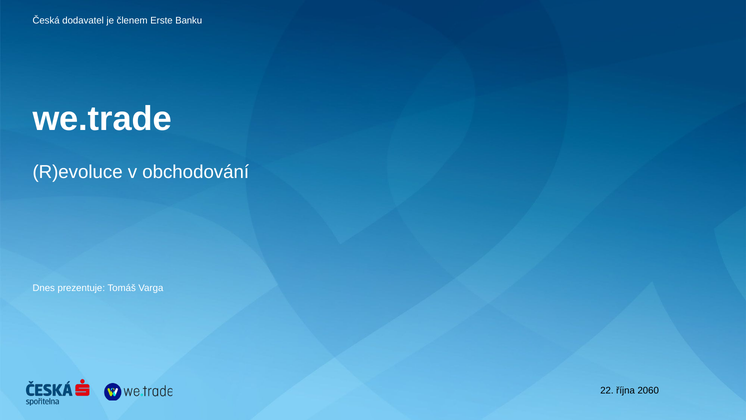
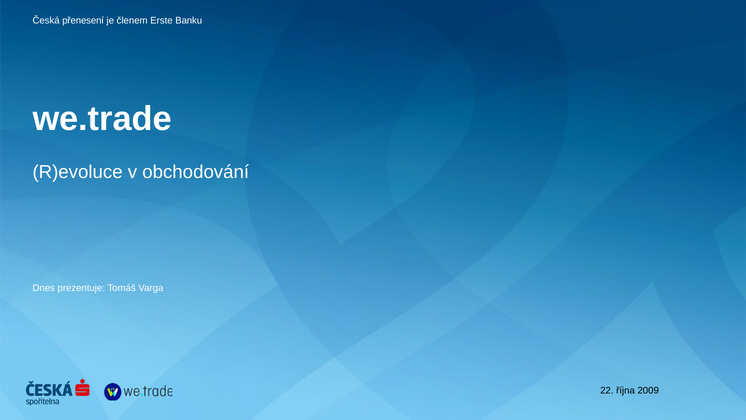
dodavatel: dodavatel -> přenesení
2060: 2060 -> 2009
